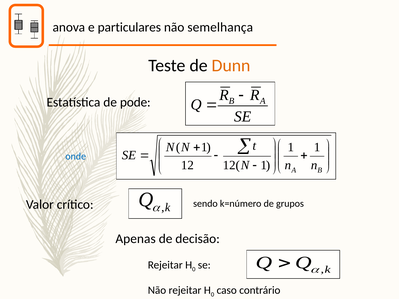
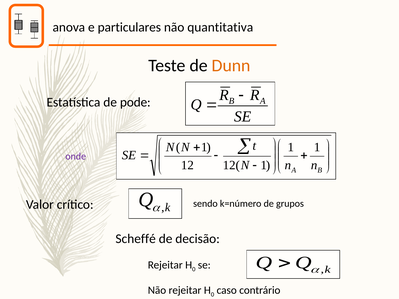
semelhança: semelhança -> quantitativa
onde colour: blue -> purple
Apenas: Apenas -> Scheffé
